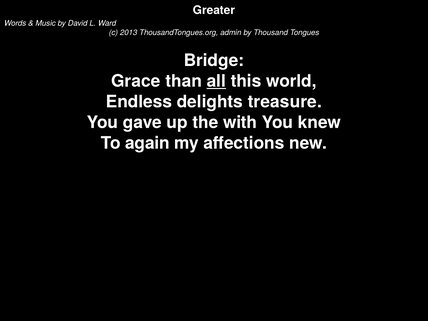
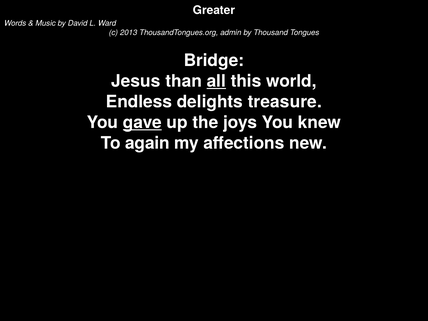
Grace: Grace -> Jesus
gave underline: none -> present
with: with -> joys
